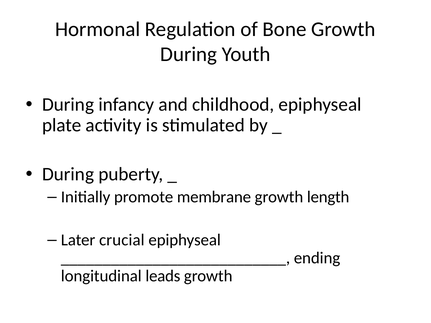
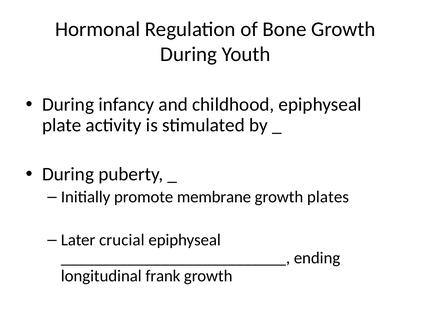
length: length -> plates
leads: leads -> frank
